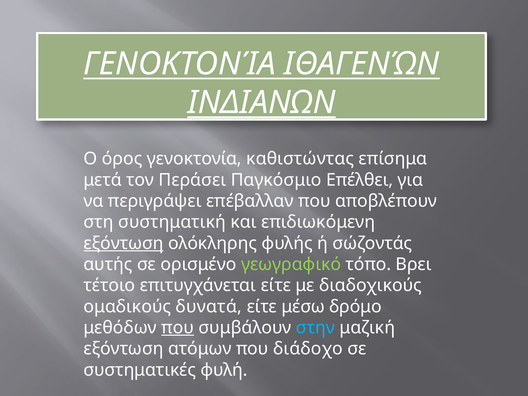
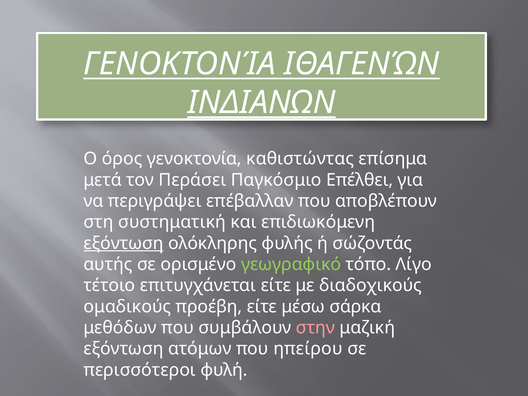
Βρει: Βρει -> Λίγο
δυνατά: δυνατά -> προέβη
δρόμο: δρόμο -> σάρκα
που at (178, 328) underline: present -> none
στην colour: light blue -> pink
διάδοχο: διάδοχο -> ηπείρου
συστηματικές: συστηματικές -> περισσότεροι
